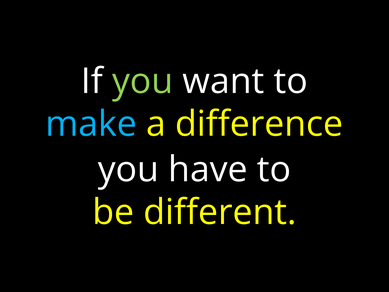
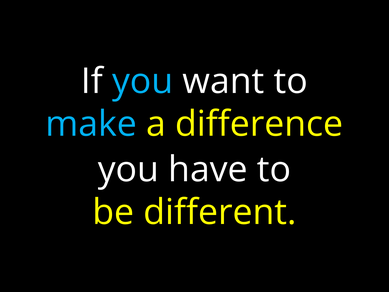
you at (143, 81) colour: light green -> light blue
